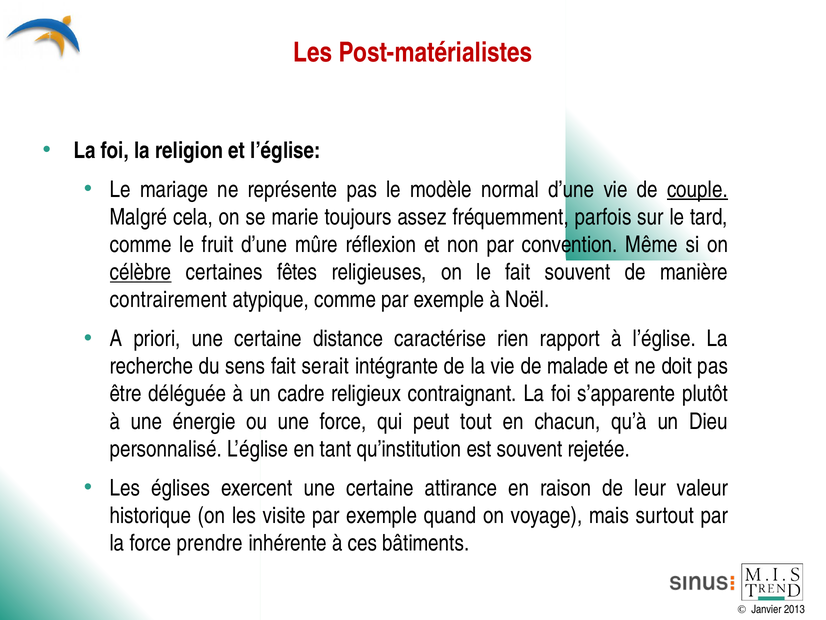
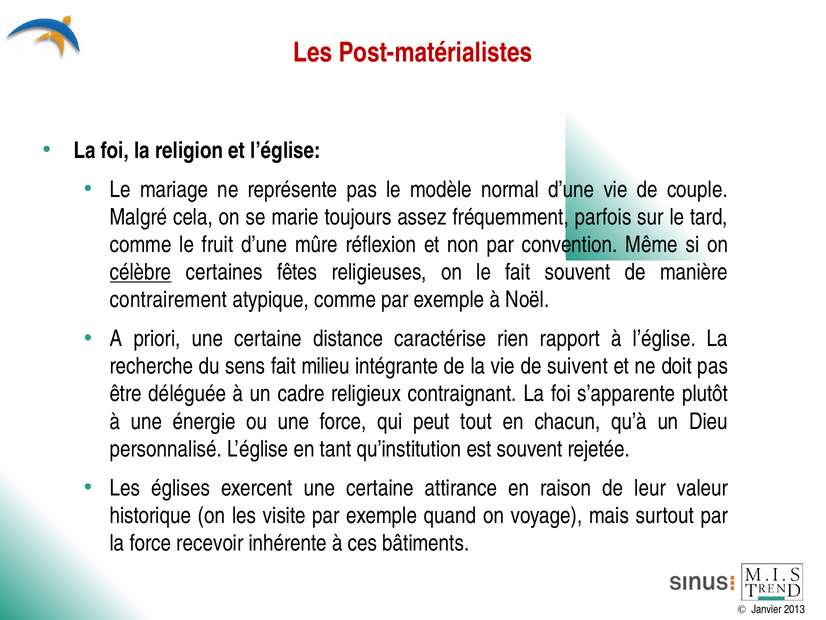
couple underline: present -> none
serait: serait -> milieu
malade: malade -> suivent
prendre: prendre -> recevoir
